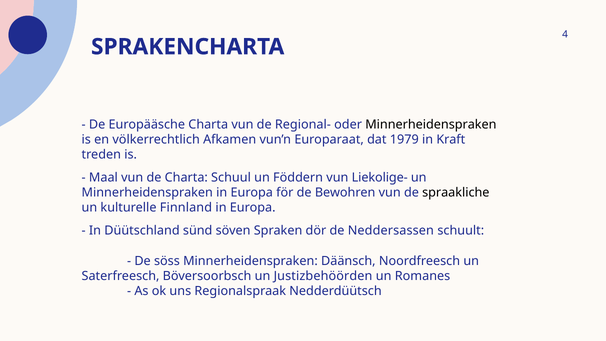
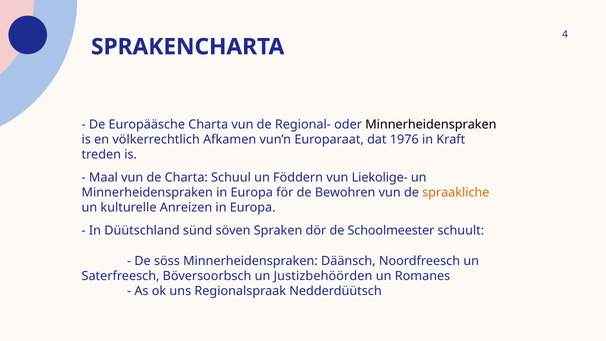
1979: 1979 -> 1976
spraakliche colour: black -> orange
Finnland: Finnland -> Anreizen
Neddersassen: Neddersassen -> Schoolmeester
